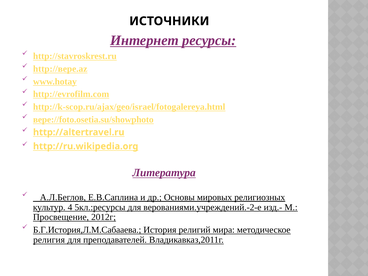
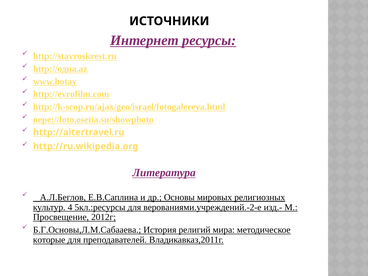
http://вере.az: http://вере.az -> http://одна.az
Б.Г.История,Л.М.Сабааева: Б.Г.История,Л.М.Сабааева -> Б.Г.Основы,Л.М.Сабааева
религия: религия -> которые
